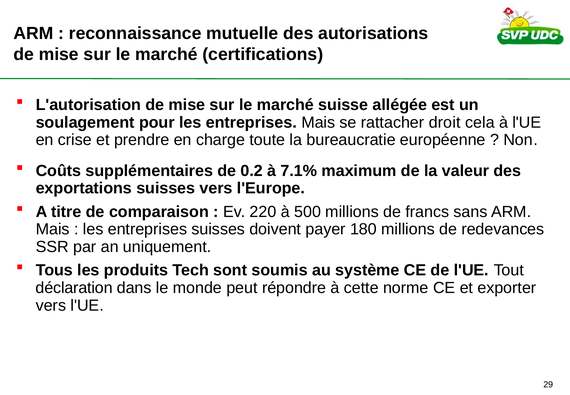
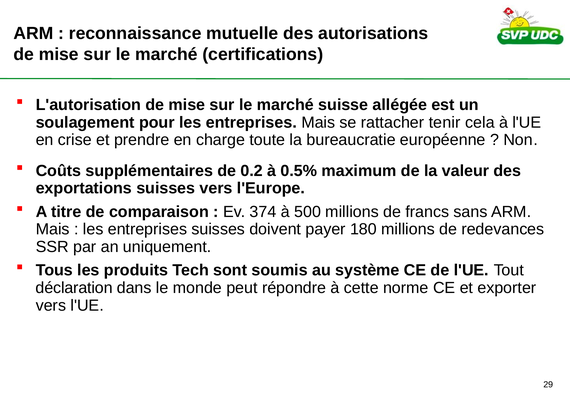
droit: droit -> tenir
7.1%: 7.1% -> 0.5%
220: 220 -> 374
